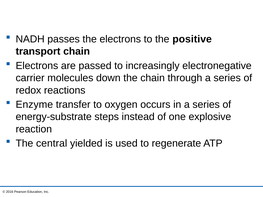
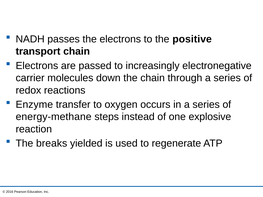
energy-substrate: energy-substrate -> energy-methane
central: central -> breaks
